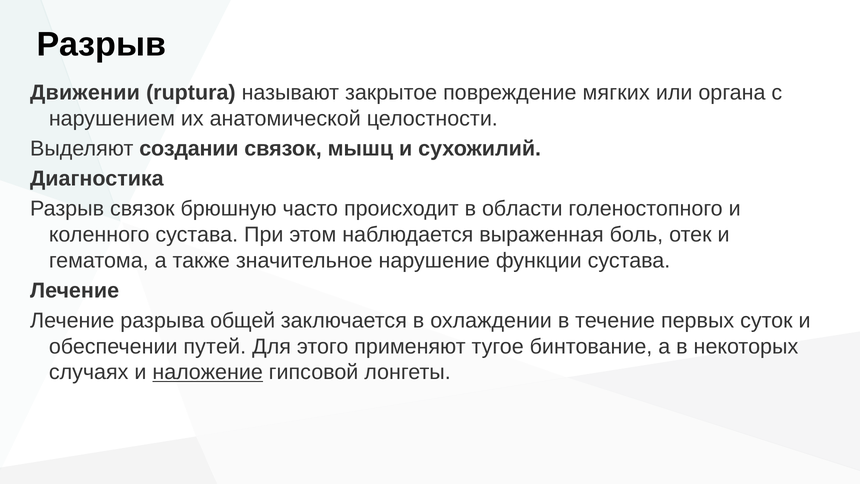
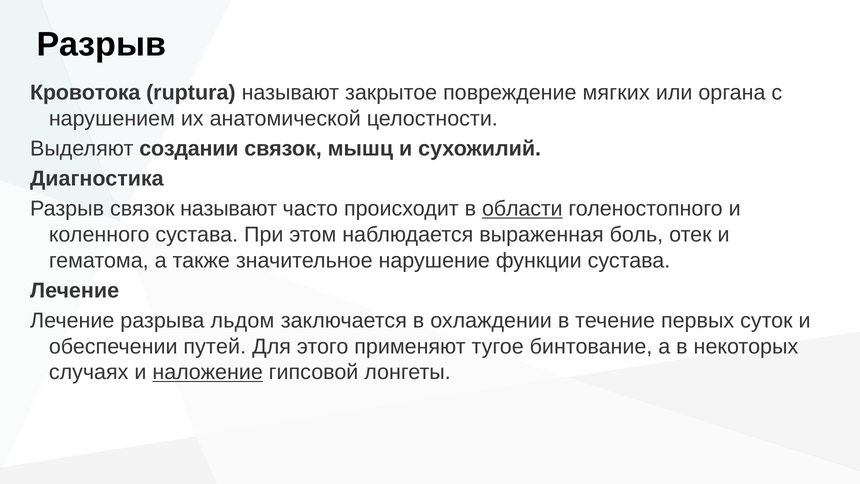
Движении: Движении -> Кровотока
связок брюшную: брюшную -> называют
области underline: none -> present
общей: общей -> льдом
